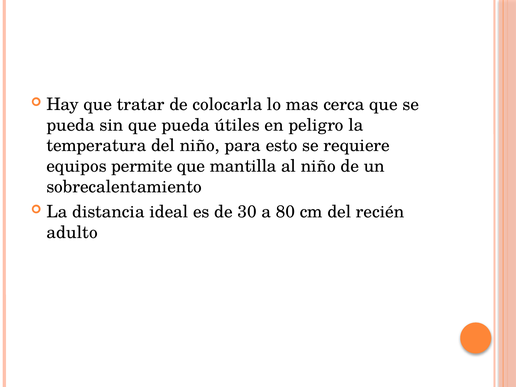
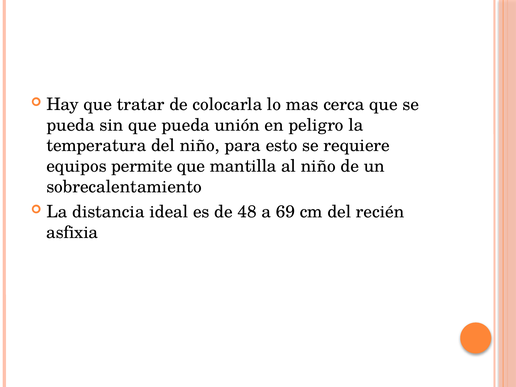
útiles: útiles -> unión
30: 30 -> 48
80: 80 -> 69
adulto: adulto -> asfixia
